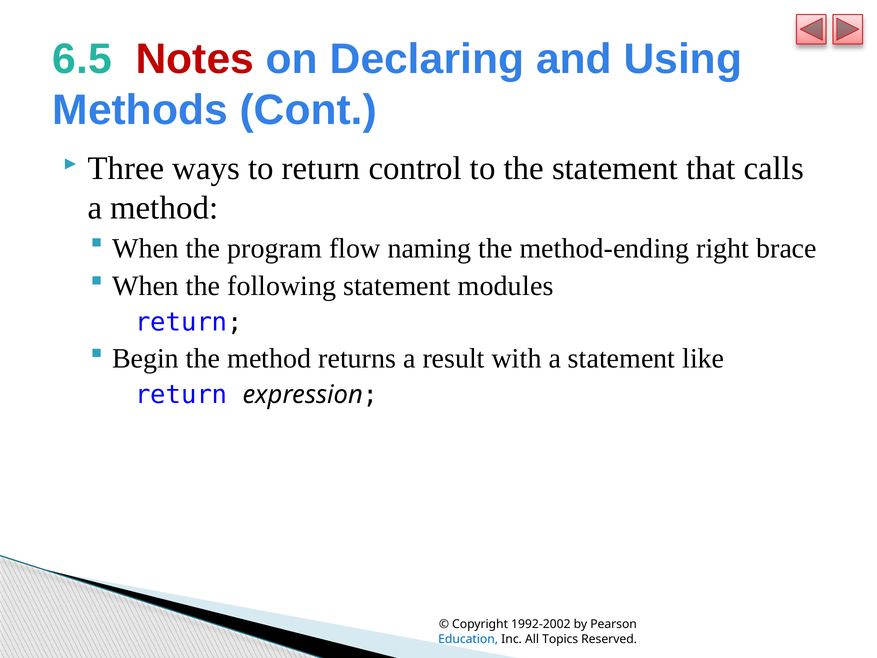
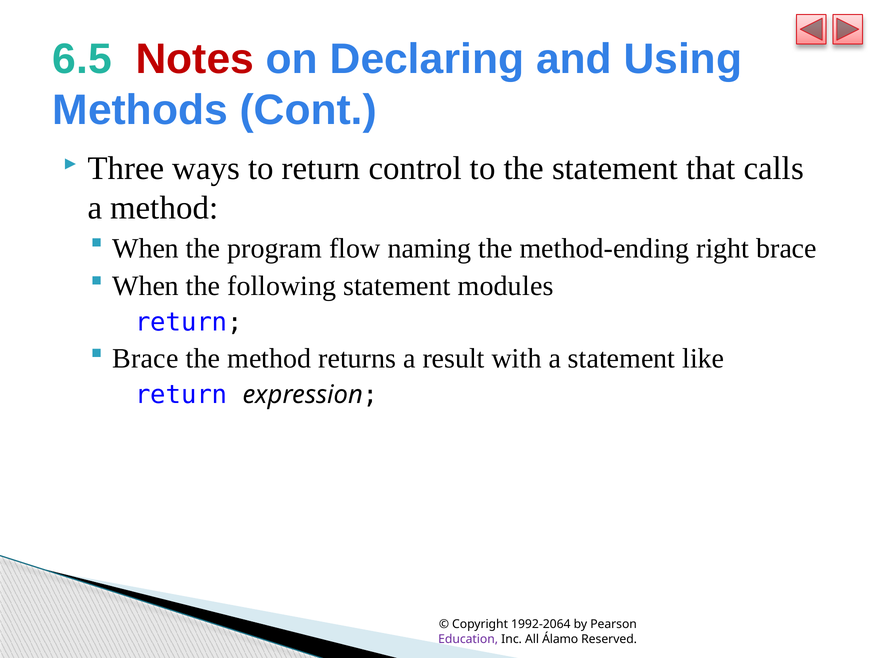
Begin at (146, 358): Begin -> Brace
1992-2002: 1992-2002 -> 1992-2064
Education colour: blue -> purple
Topics: Topics -> Álamo
